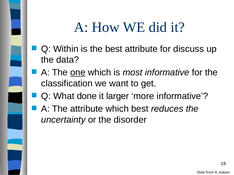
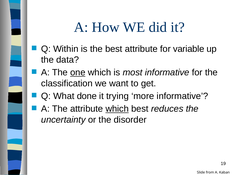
discuss: discuss -> variable
larger: larger -> trying
which at (117, 109) underline: none -> present
